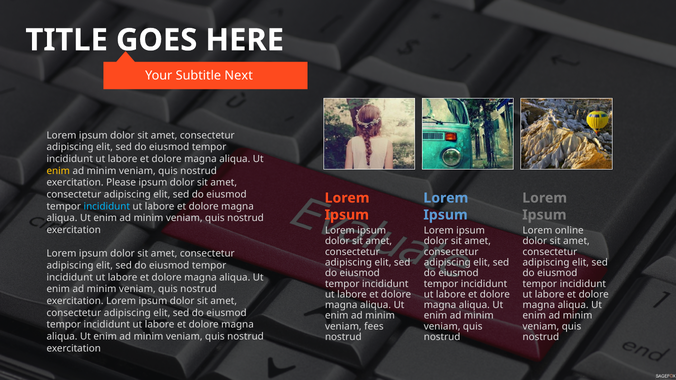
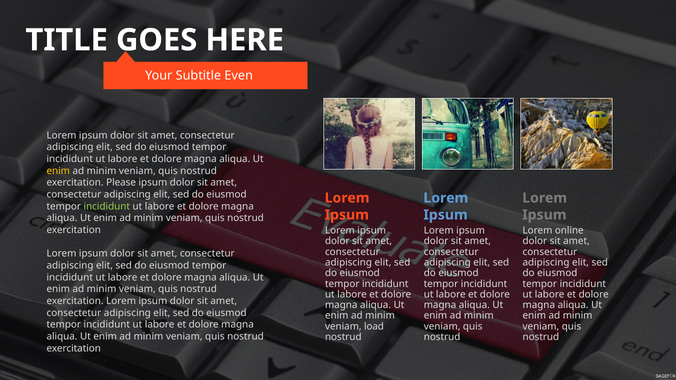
Next: Next -> Even
incididunt at (107, 206) colour: light blue -> light green
fees: fees -> load
